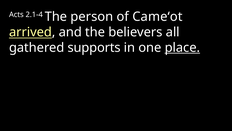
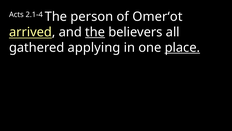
Came‘ot: Came‘ot -> Omer‘ot
the at (95, 32) underline: none -> present
supports: supports -> applying
